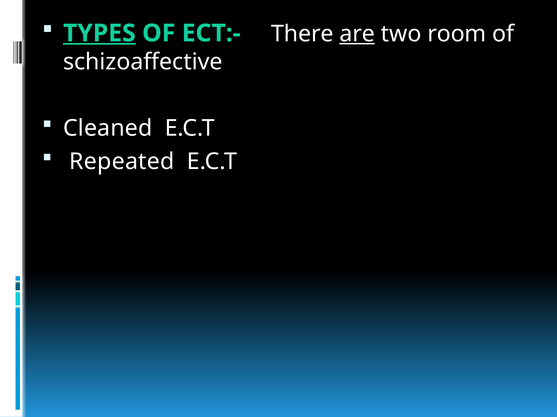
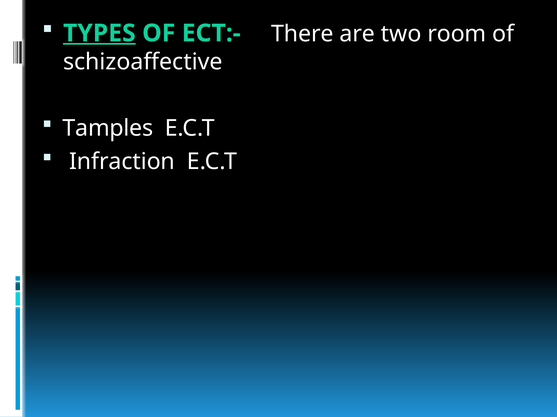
are underline: present -> none
Cleaned: Cleaned -> Tamples
Repeated: Repeated -> Infraction
